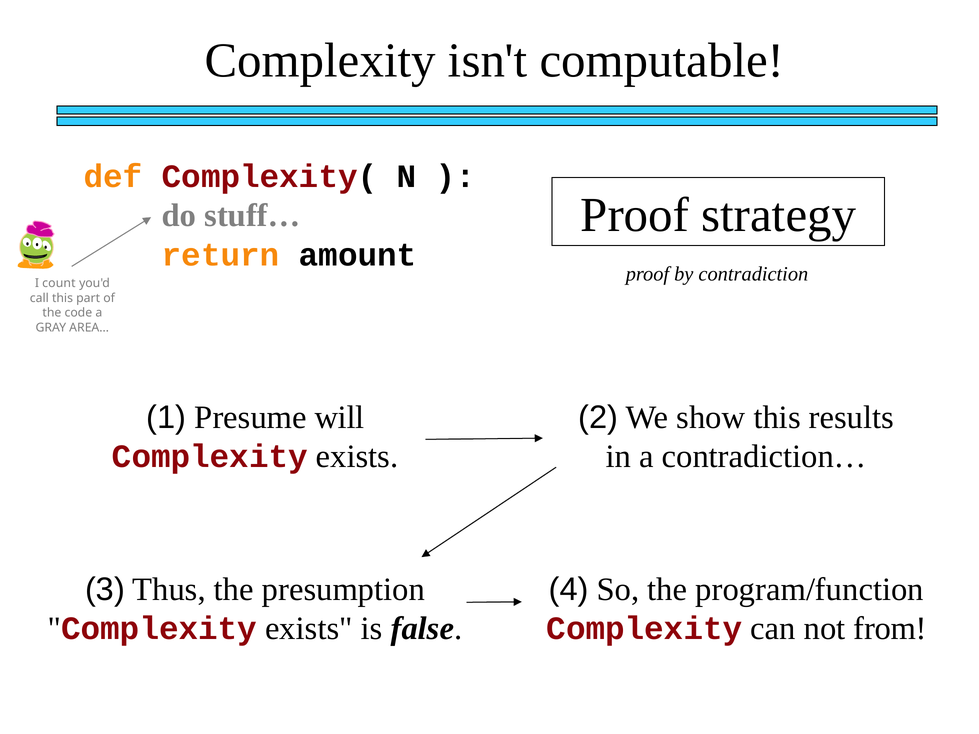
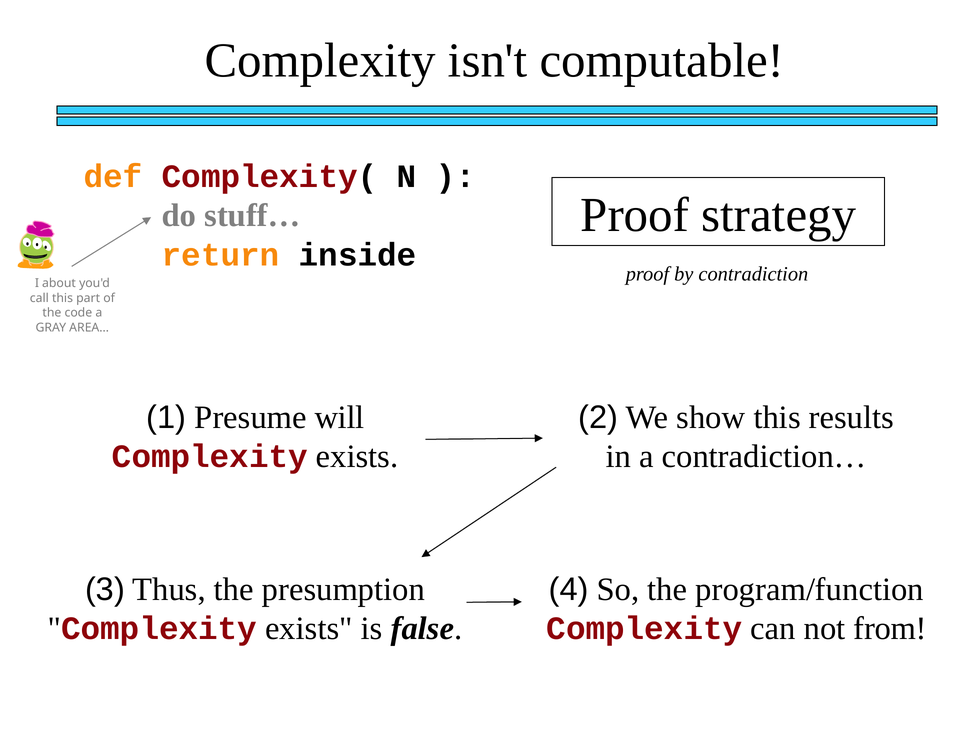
amount: amount -> inside
count: count -> about
